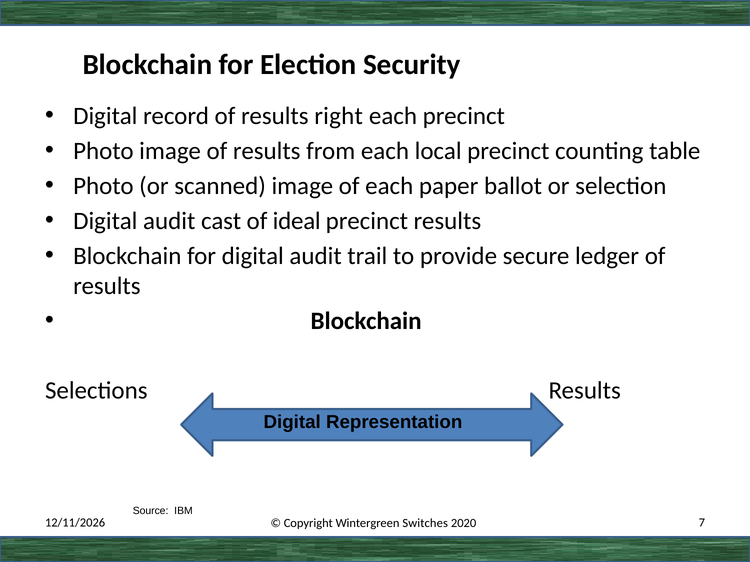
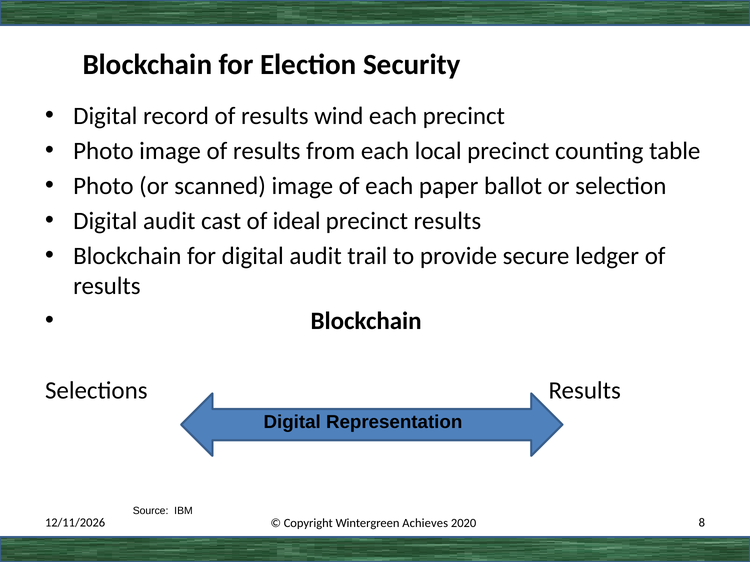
right: right -> wind
Switches: Switches -> Achieves
7: 7 -> 8
